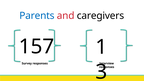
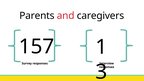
Parents colour: blue -> black
